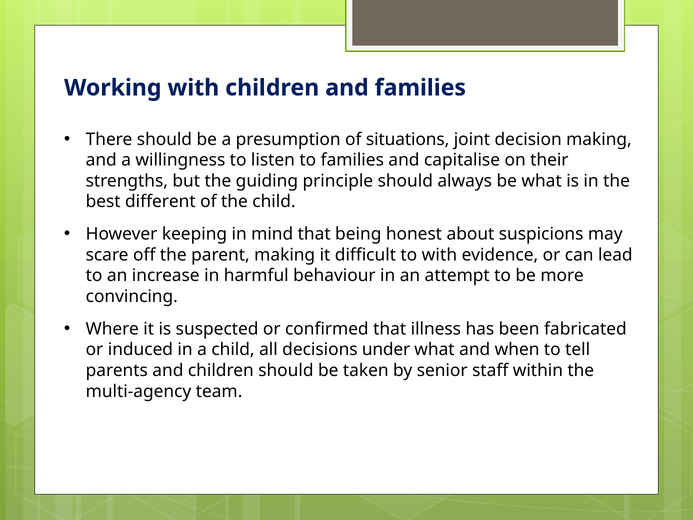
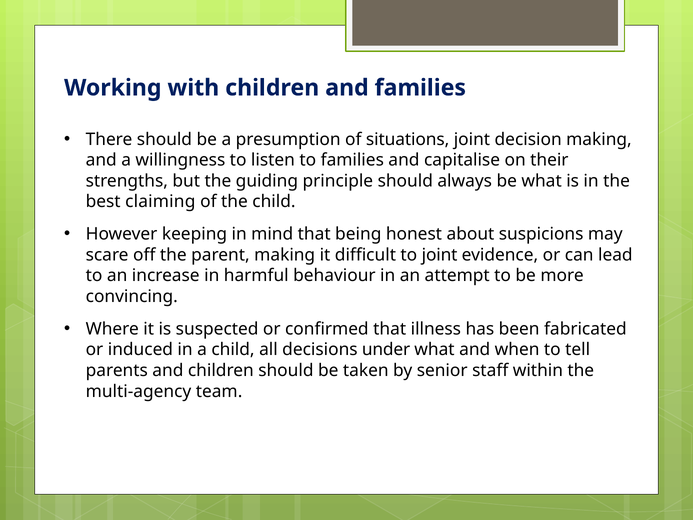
different: different -> claiming
to with: with -> joint
